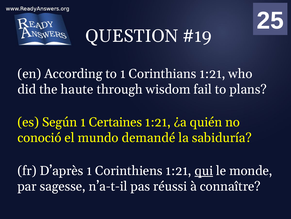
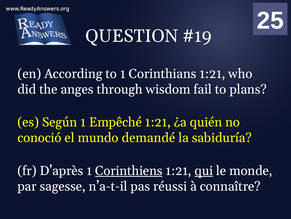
haute: haute -> anges
Certaines: Certaines -> Empêché
Corinthiens underline: none -> present
